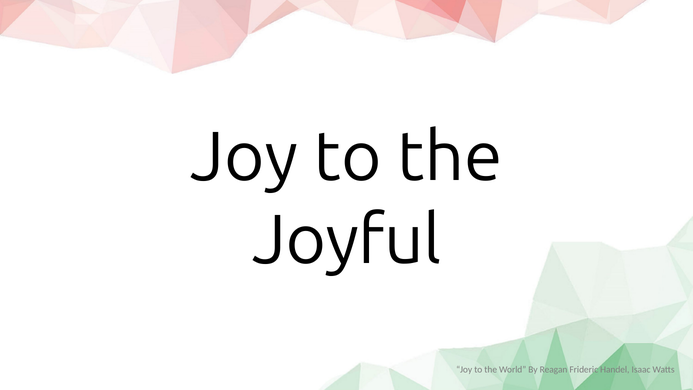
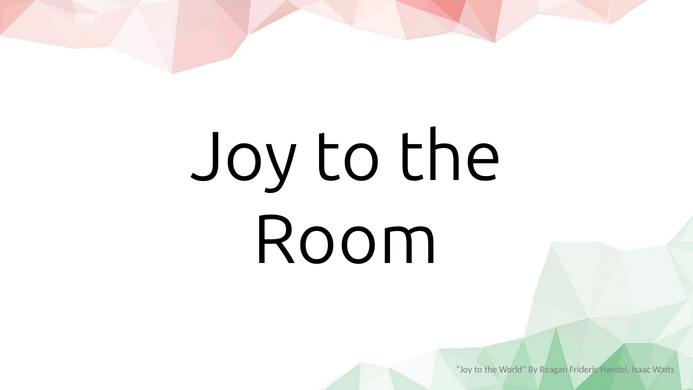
Joyful: Joyful -> Room
